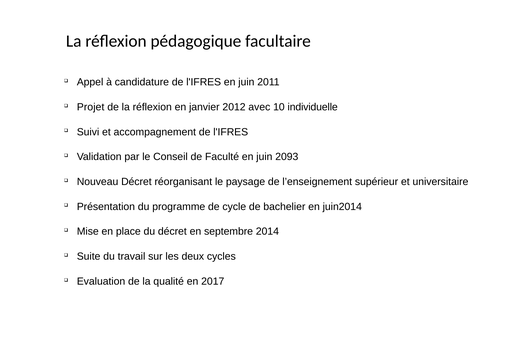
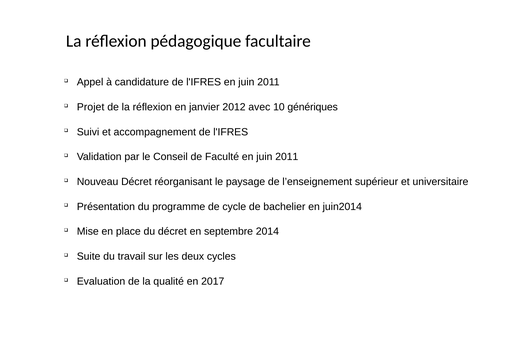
individuelle: individuelle -> génériques
Faculté en juin 2093: 2093 -> 2011
